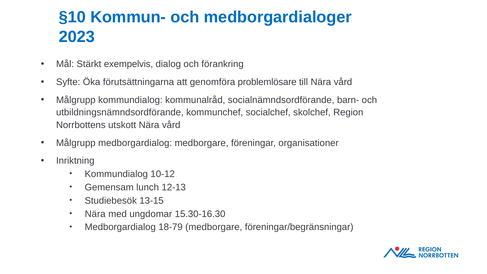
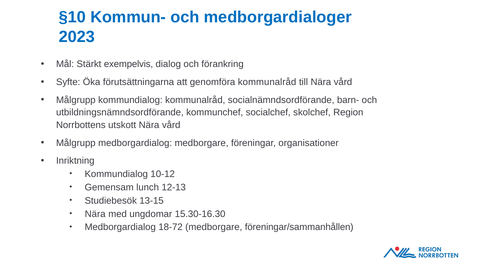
genomföra problemlösare: problemlösare -> kommunalråd
18-79: 18-79 -> 18-72
föreningar/begränsningar: föreningar/begränsningar -> föreningar/sammanhållen
